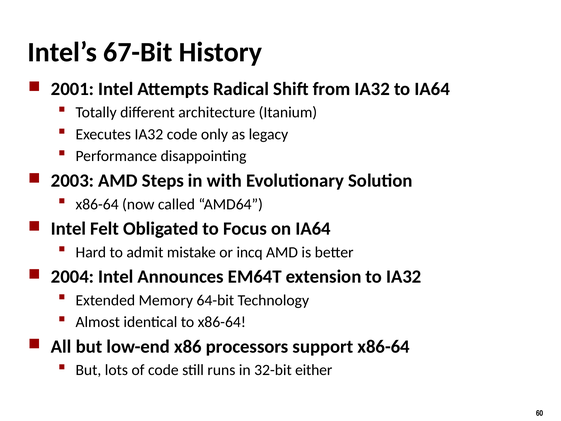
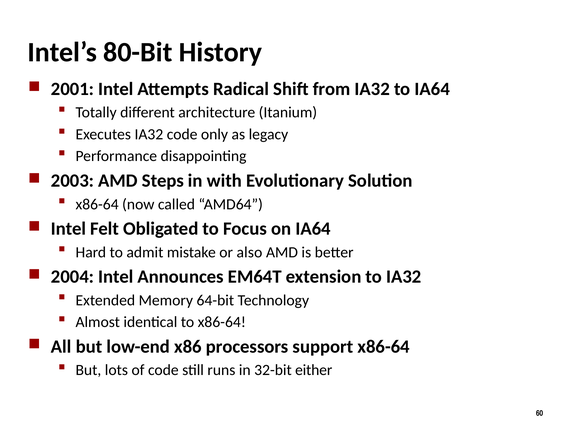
67-Bit: 67-Bit -> 80-Bit
incq: incq -> also
